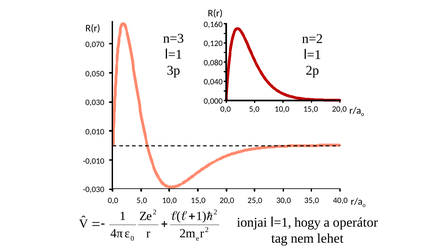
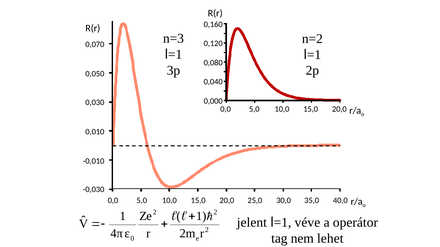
ionjai: ionjai -> jelent
hogy: hogy -> véve
